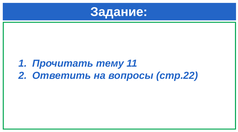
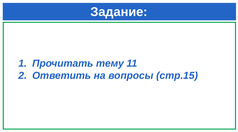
стр.22: стр.22 -> стр.15
